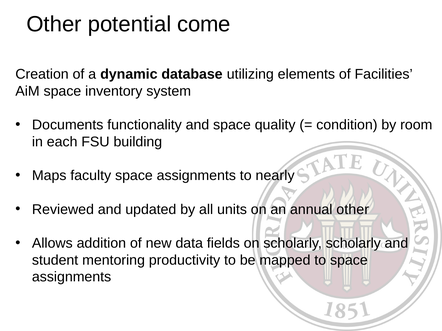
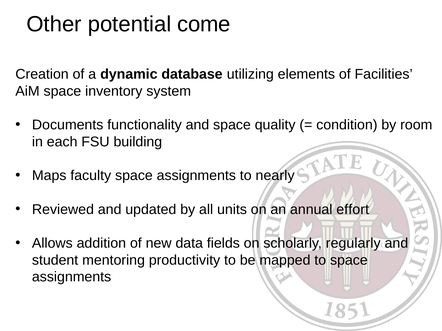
annual other: other -> effort
scholarly scholarly: scholarly -> regularly
